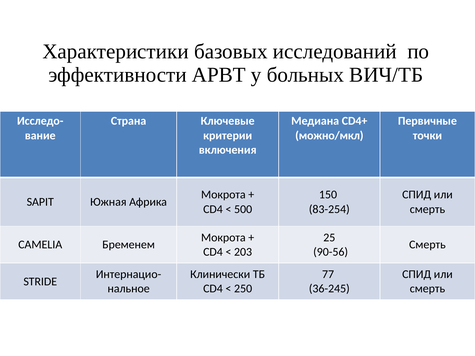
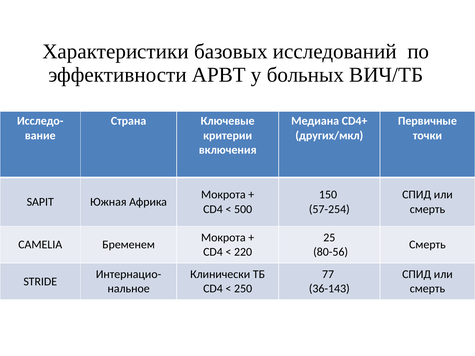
можно/мкл: можно/мкл -> других/мкл
83-254: 83-254 -> 57-254
203: 203 -> 220
90-56: 90-56 -> 80-56
36-245: 36-245 -> 36-143
